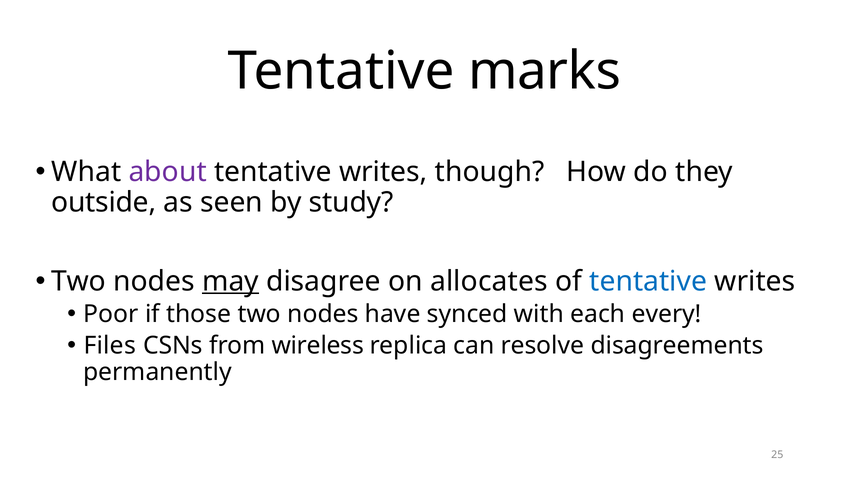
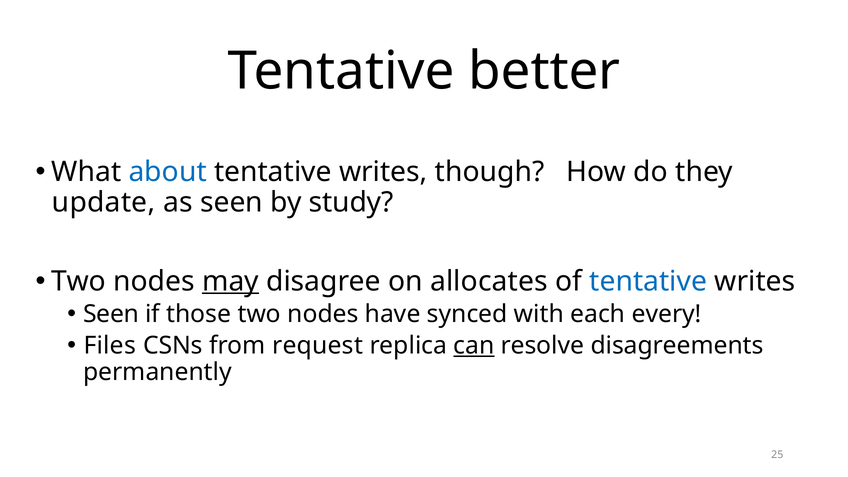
marks: marks -> better
about colour: purple -> blue
outside: outside -> update
Poor at (111, 314): Poor -> Seen
wireless: wireless -> request
can underline: none -> present
